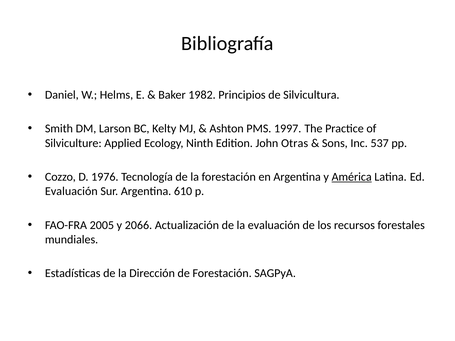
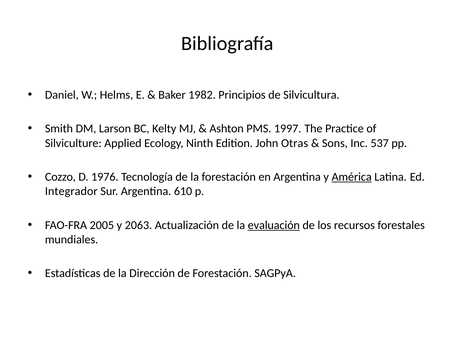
Evaluación at (71, 191): Evaluación -> Integrador
2066: 2066 -> 2063
evaluación at (274, 225) underline: none -> present
